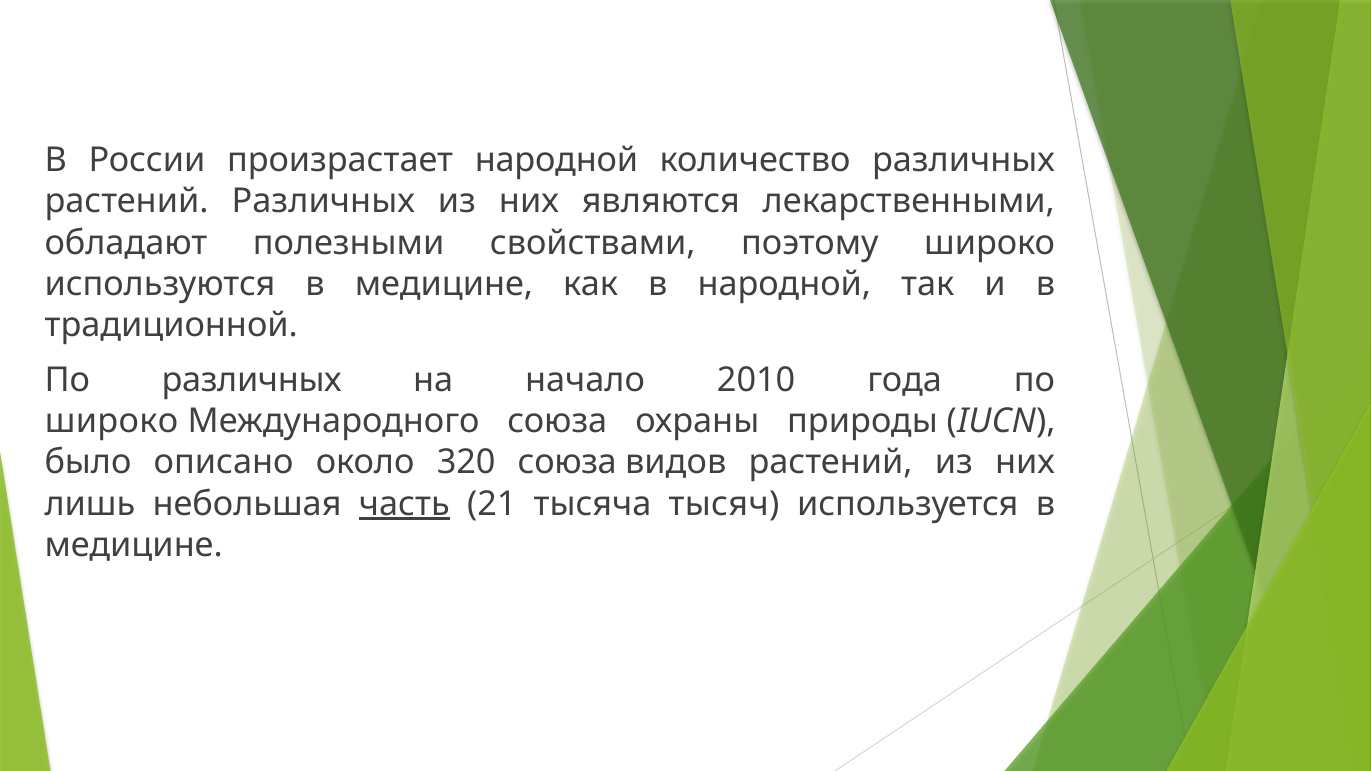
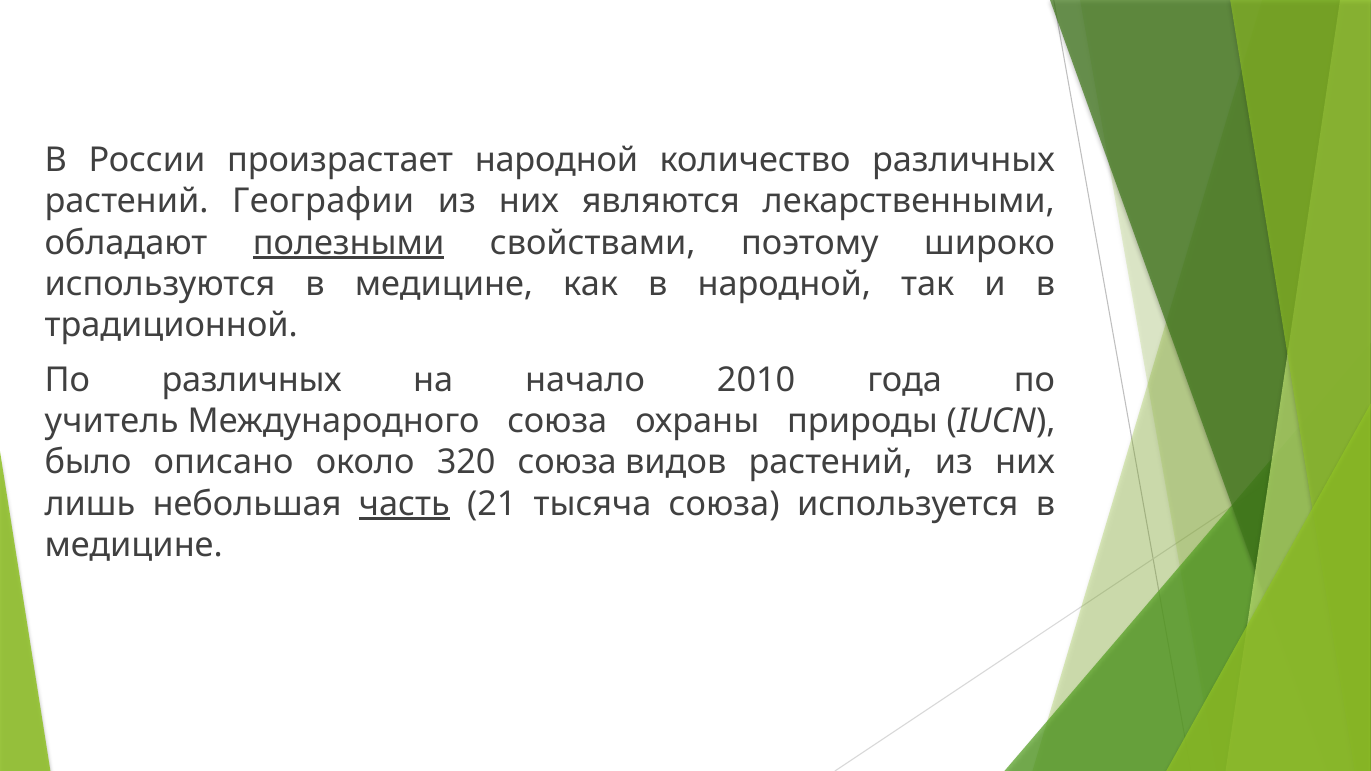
растений Различных: Различных -> Географии
полезными underline: none -> present
широко at (112, 422): широко -> учитель
тысяча тысяч: тысяч -> союза
